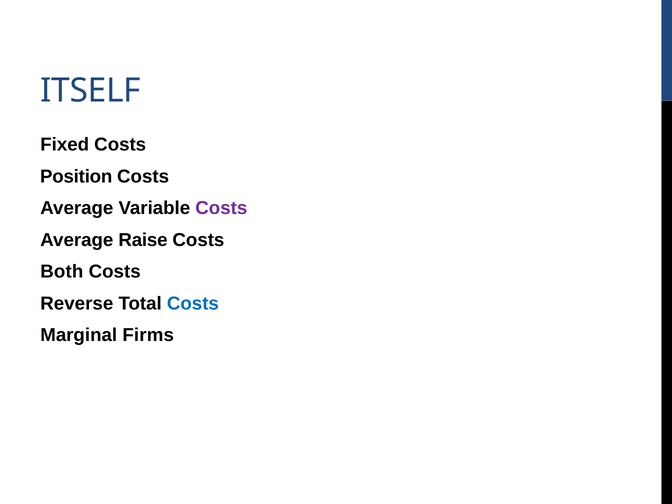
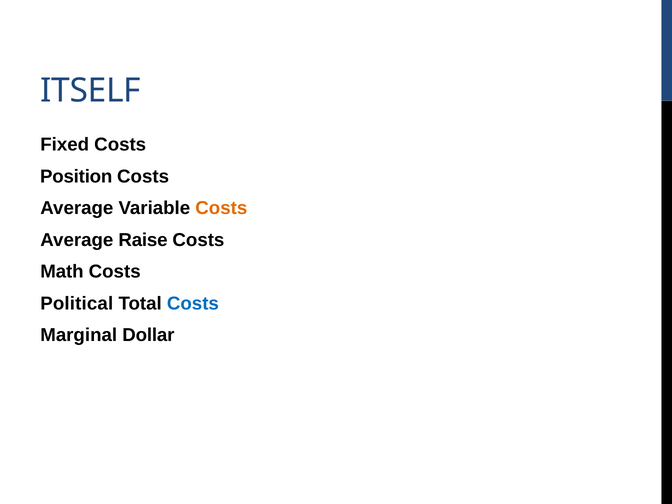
Costs at (221, 208) colour: purple -> orange
Both: Both -> Math
Reverse: Reverse -> Political
Firms: Firms -> Dollar
